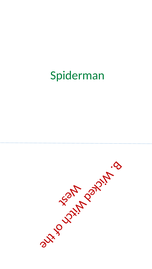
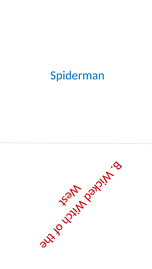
Spiderman colour: green -> blue
